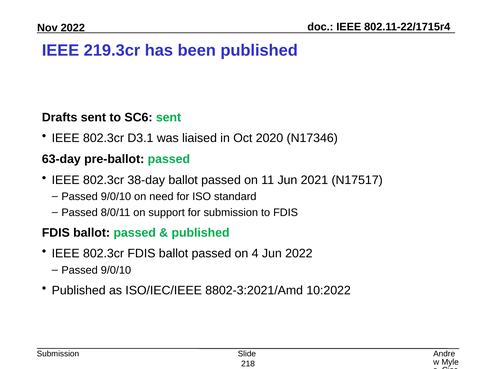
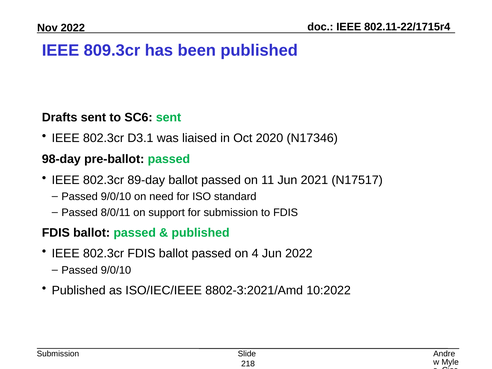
219.3cr: 219.3cr -> 809.3cr
63-day: 63-day -> 98-day
38-day: 38-day -> 89-day
